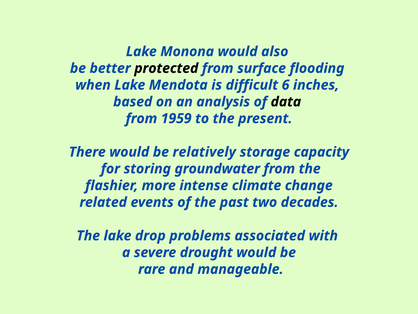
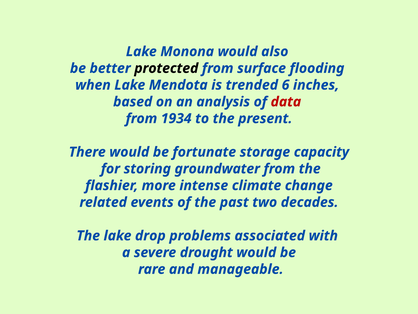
difficult: difficult -> trended
data colour: black -> red
1959: 1959 -> 1934
relatively: relatively -> fortunate
